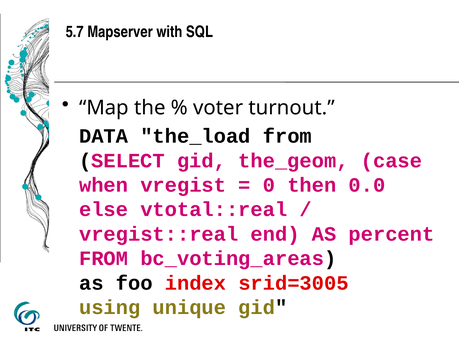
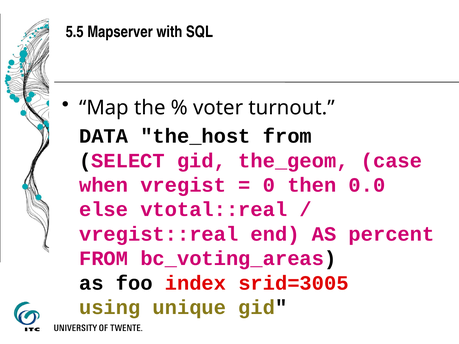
5.7: 5.7 -> 5.5
the_load: the_load -> the_host
